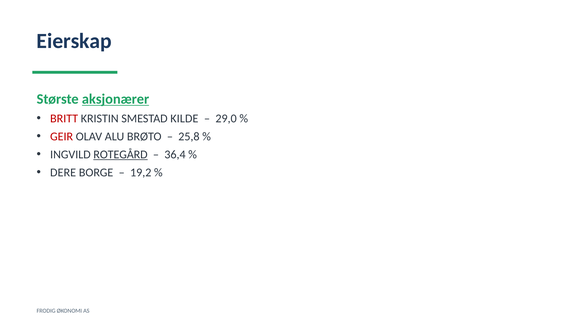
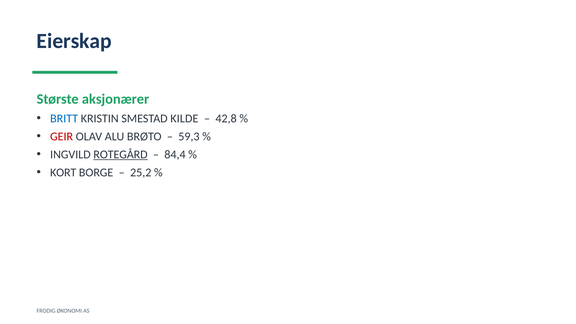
aksjonærer underline: present -> none
BRITT colour: red -> blue
29,0: 29,0 -> 42,8
25,8: 25,8 -> 59,3
36,4: 36,4 -> 84,4
DERE: DERE -> KORT
19,2: 19,2 -> 25,2
